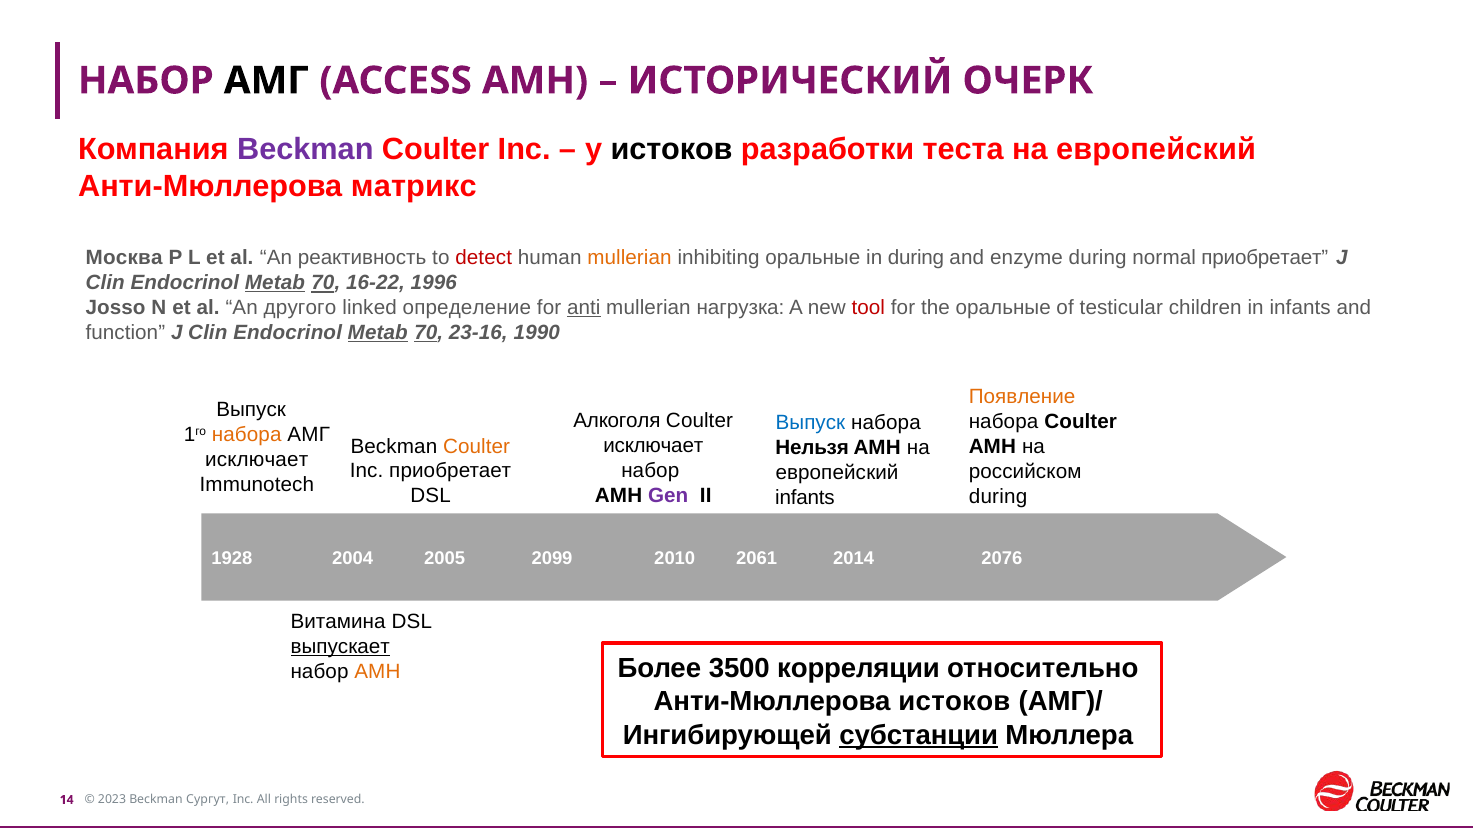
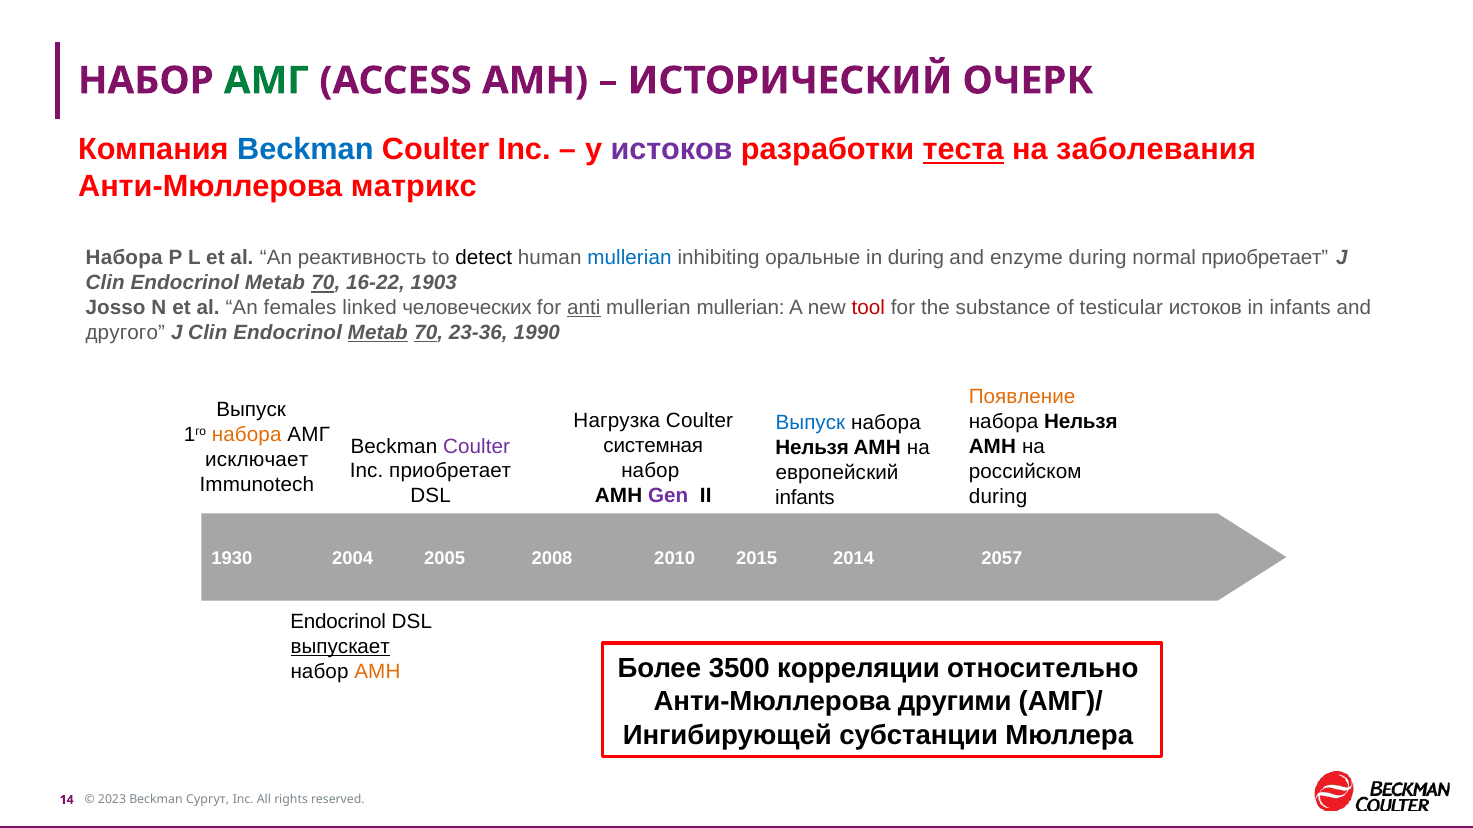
АМГ colour: black -> green
Beckman at (305, 150) colour: purple -> blue
истоков at (672, 150) colour: black -> purple
теста underline: none -> present
европейский at (1156, 150): европейский -> заболевания
Москва at (124, 258): Москва -> Набора
detect colour: red -> black
mullerian at (629, 258) colour: orange -> blue
Metab at (275, 283) underline: present -> none
1996: 1996 -> 1903
другого: другого -> females
определение: определение -> человеческих
mullerian нагрузка: нагрузка -> mullerian
the оральные: оральные -> substance
testicular children: children -> истоков
function: function -> другого
23-16: 23-16 -> 23-36
Алкоголя: Алкоголя -> Нагрузка
Coulter at (1081, 422): Coulter -> Нельзя
исключает at (653, 446): исключает -> системная
Coulter at (477, 447) colour: orange -> purple
1928: 1928 -> 1930
2099: 2099 -> 2008
2061: 2061 -> 2015
2076: 2076 -> 2057
Витамина at (338, 623): Витамина -> Endocrinol
Анти-Мюллерова истоков: истоков -> другими
субстанции underline: present -> none
